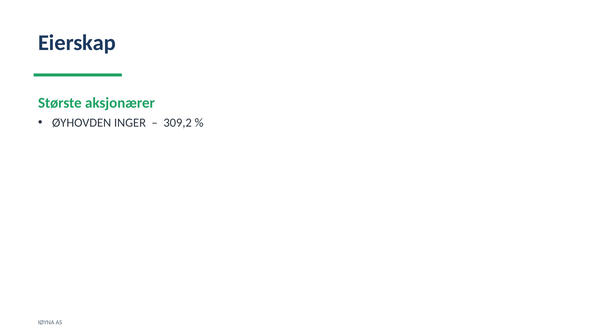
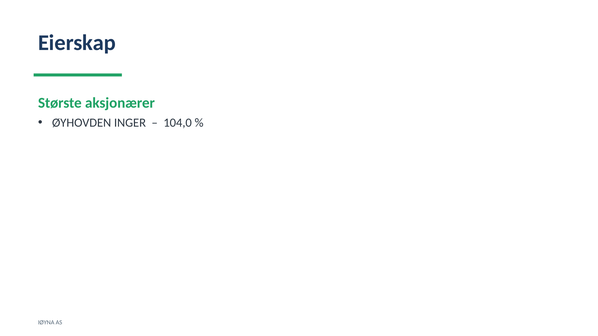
309,2: 309,2 -> 104,0
